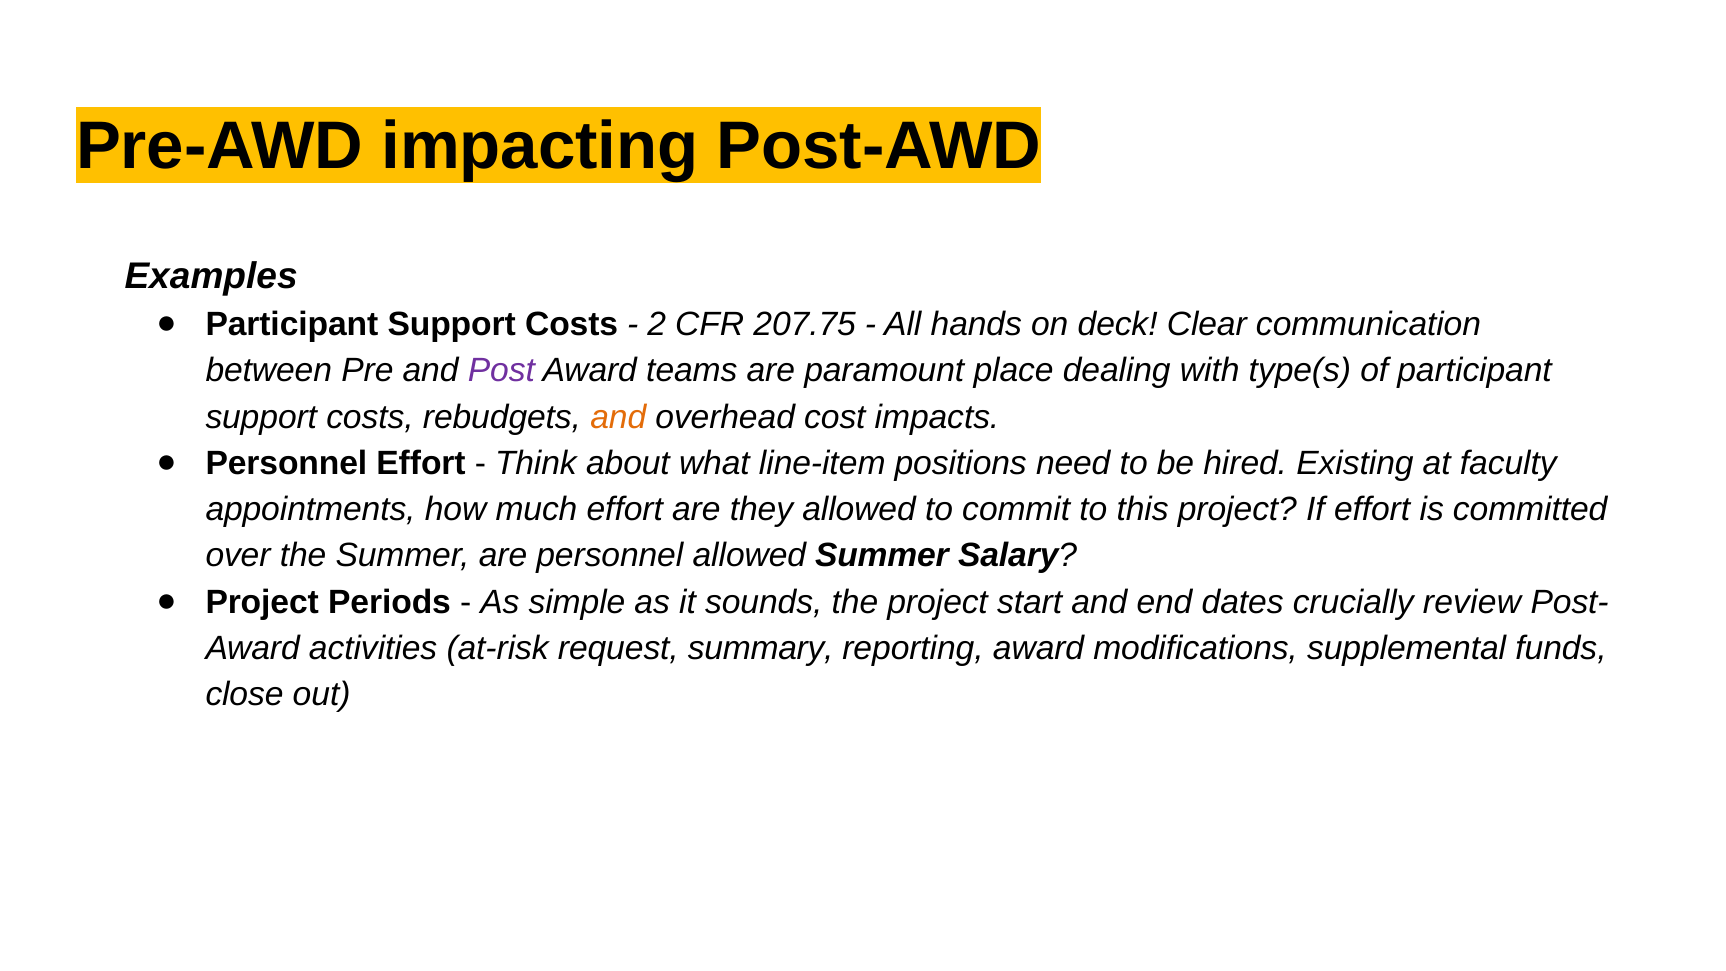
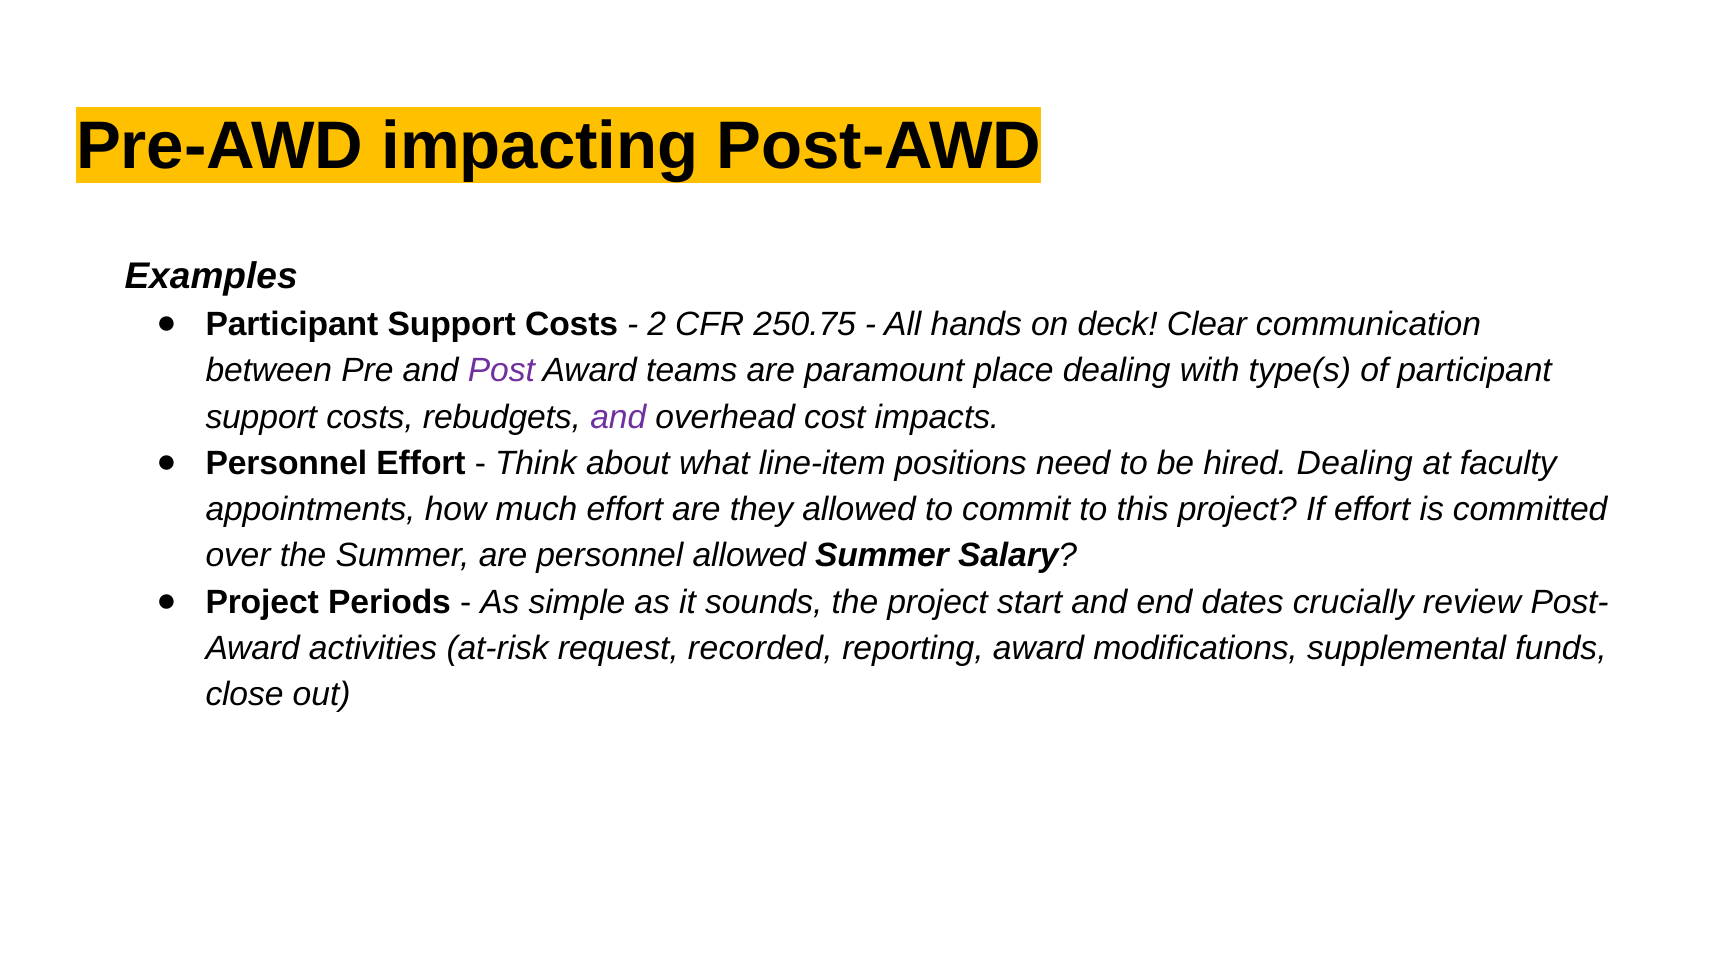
207.75: 207.75 -> 250.75
and at (618, 417) colour: orange -> purple
hired Existing: Existing -> Dealing
summary: summary -> recorded
